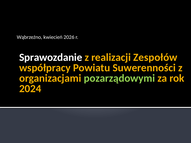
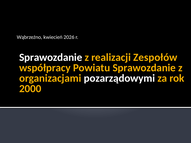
Powiatu Suwerenności: Suwerenności -> Sprawozdanie
pozarządowymi colour: light green -> white
2024: 2024 -> 2000
